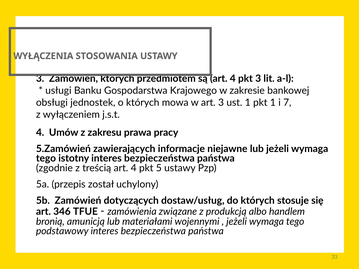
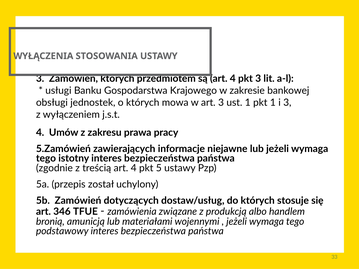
i 7: 7 -> 3
